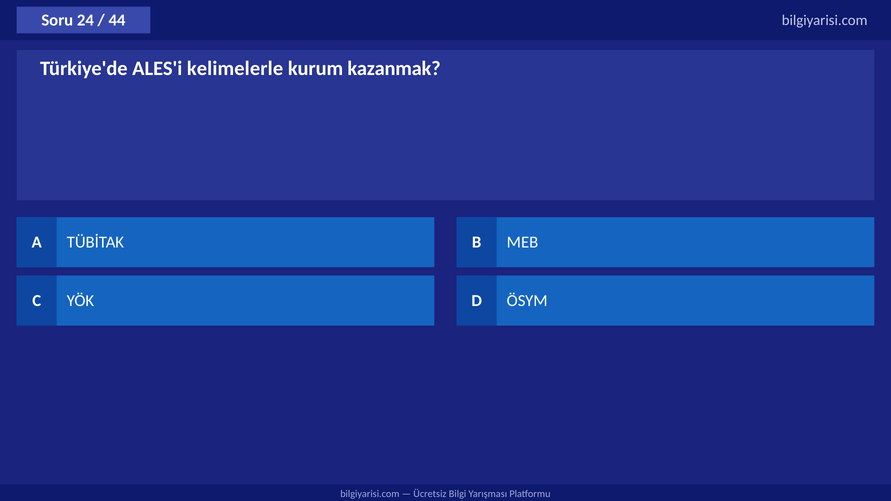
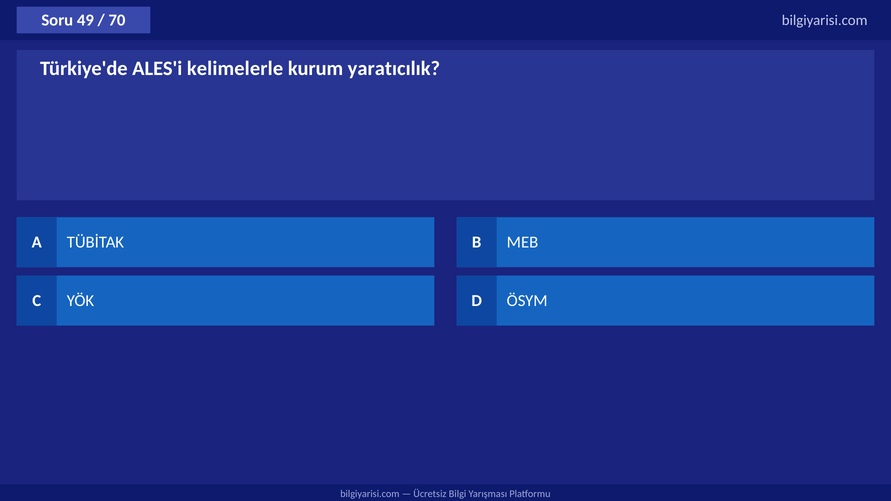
24: 24 -> 49
44: 44 -> 70
kazanmak: kazanmak -> yaratıcılık
